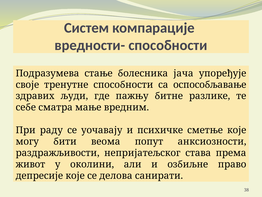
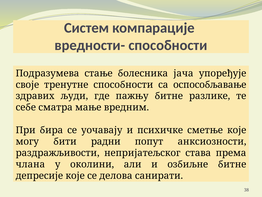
раду: раду -> бира
веома: веома -> радни
живот: живот -> члана
озбиљне право: право -> битне
